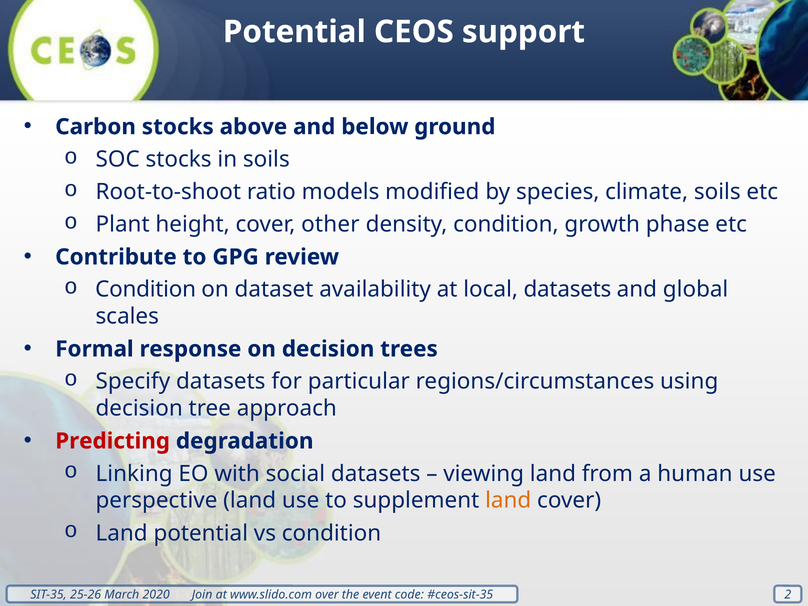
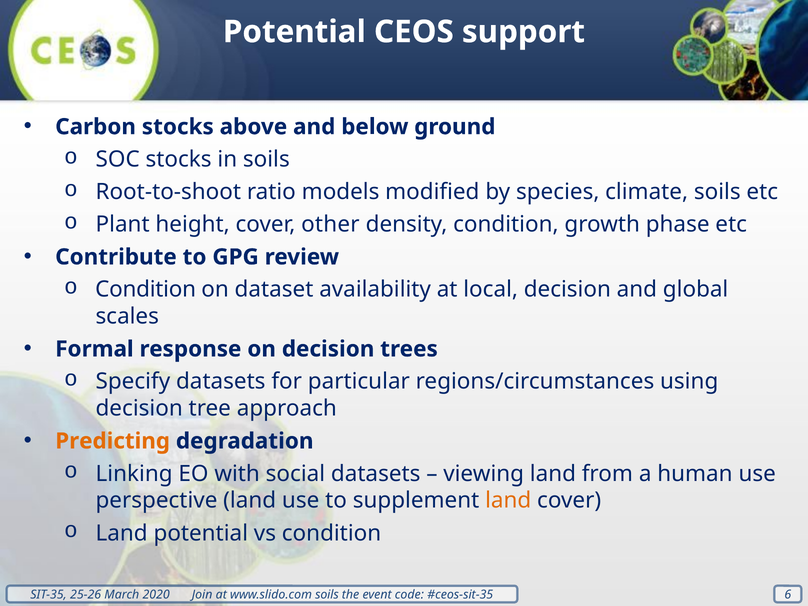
local datasets: datasets -> decision
Predicting colour: red -> orange
over at (327, 595): over -> soils
2: 2 -> 6
